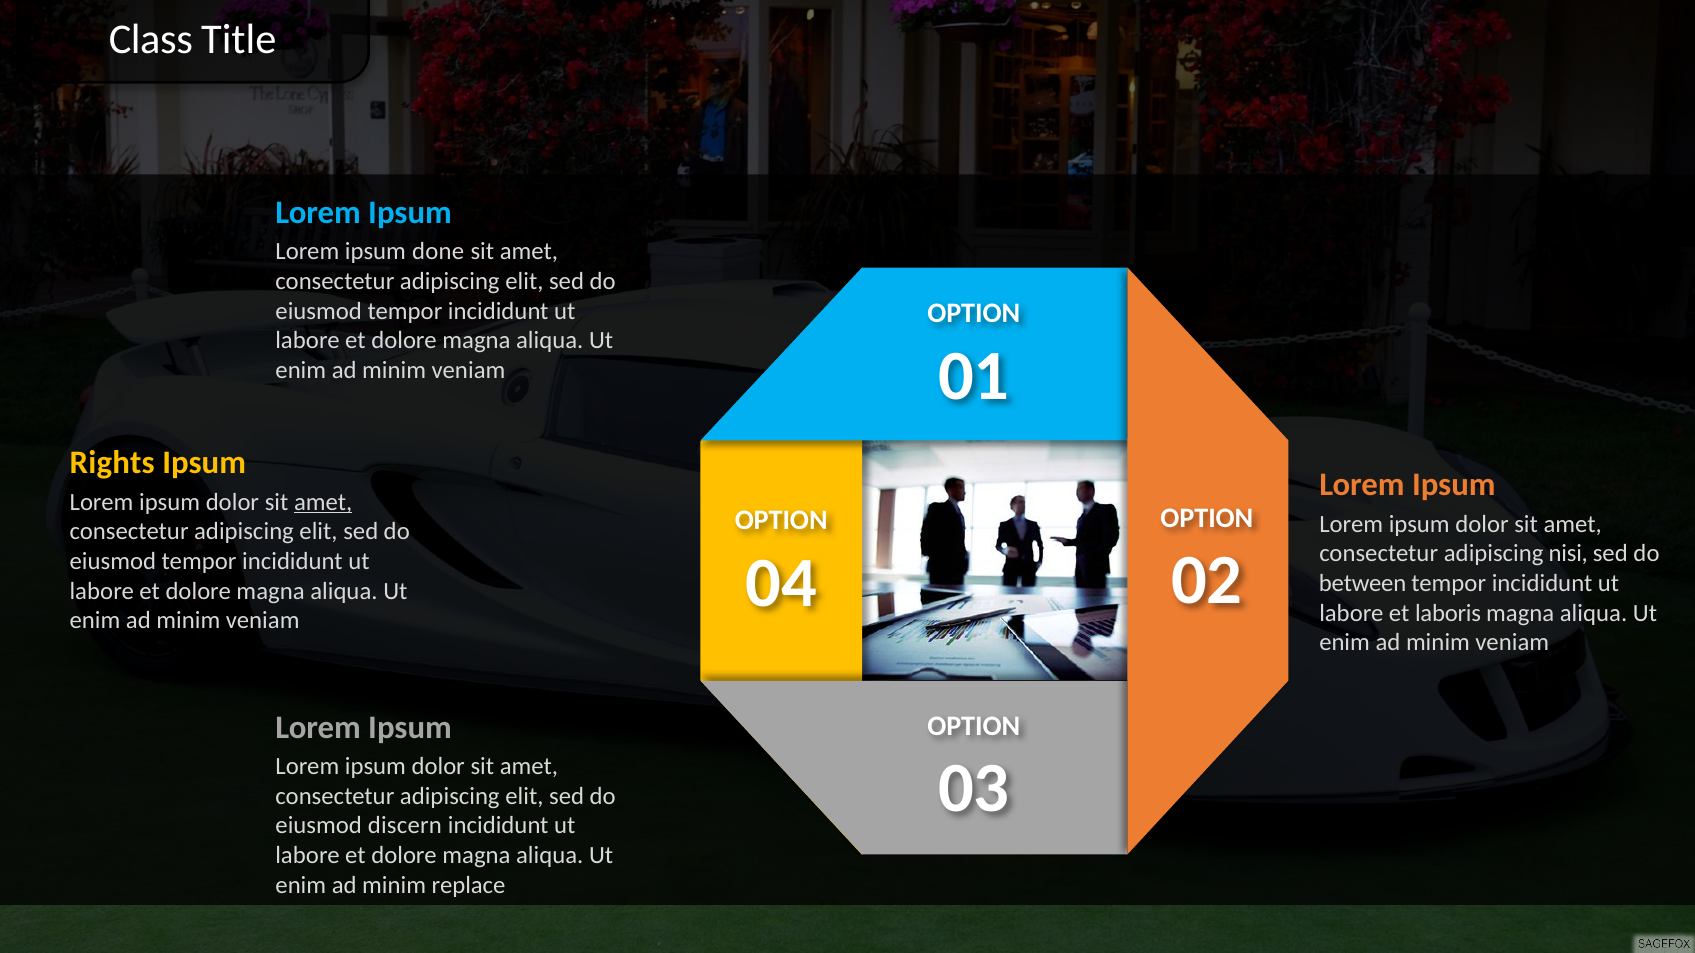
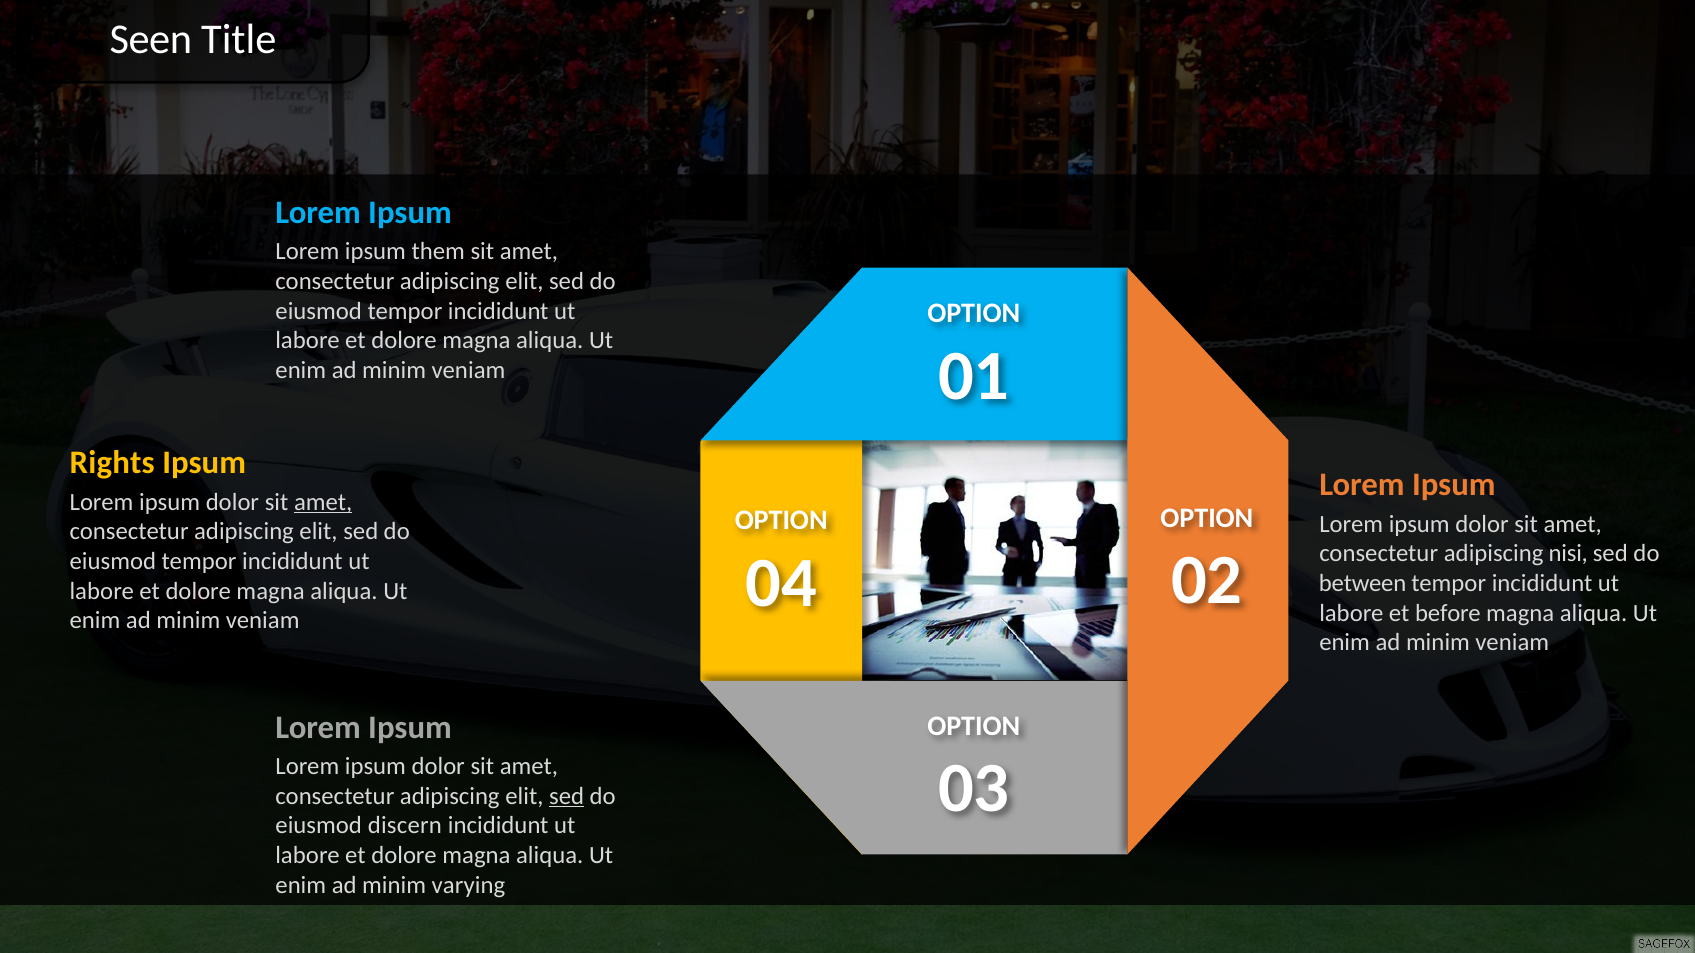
Class: Class -> Seen
done: done -> them
laboris: laboris -> before
sed at (567, 796) underline: none -> present
replace: replace -> varying
